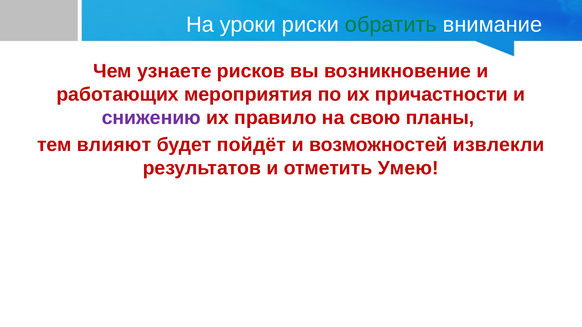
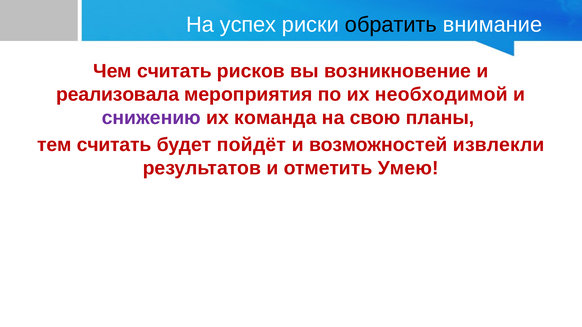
уроки: уроки -> успех
обратить colour: green -> black
Чем узнаете: узнаете -> считать
работающих: работающих -> реализовала
причастности: причастности -> необходимой
правило: правило -> команда
тем влияют: влияют -> считать
